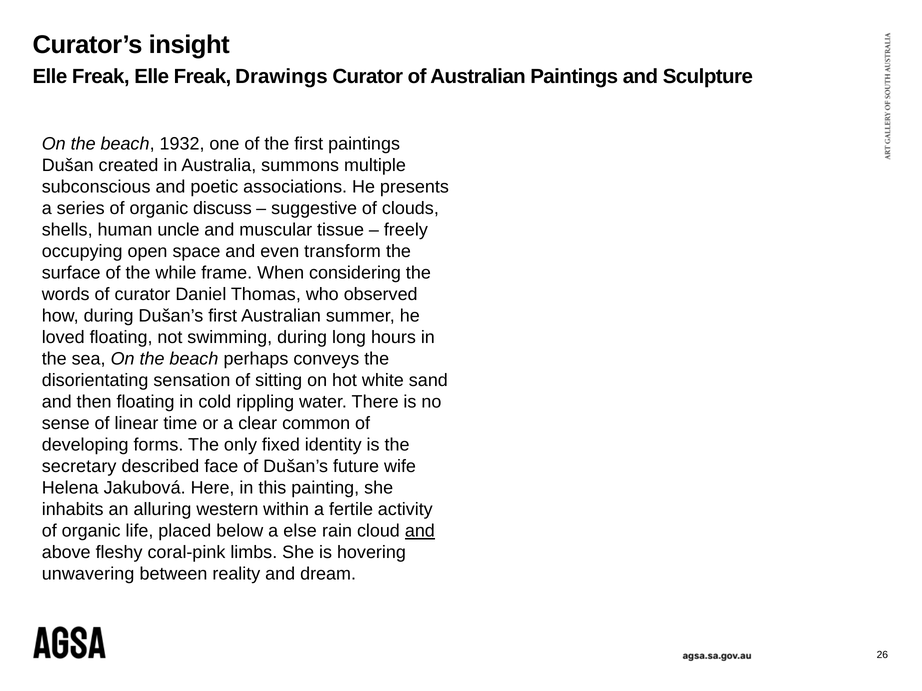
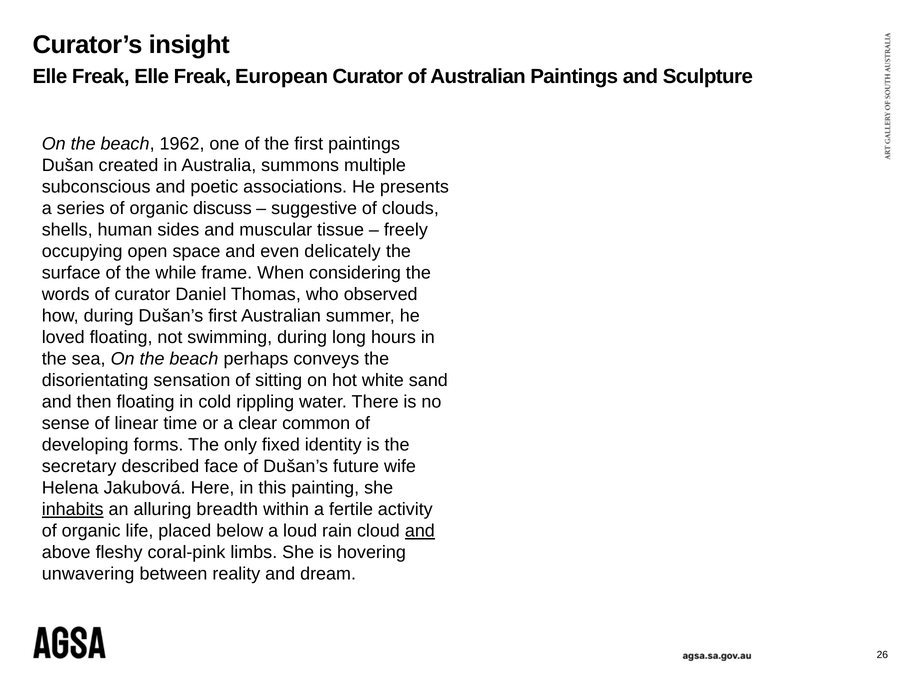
Drawings: Drawings -> European
1932: 1932 -> 1962
uncle: uncle -> sides
transform: transform -> delicately
inhabits underline: none -> present
western: western -> breadth
else: else -> loud
